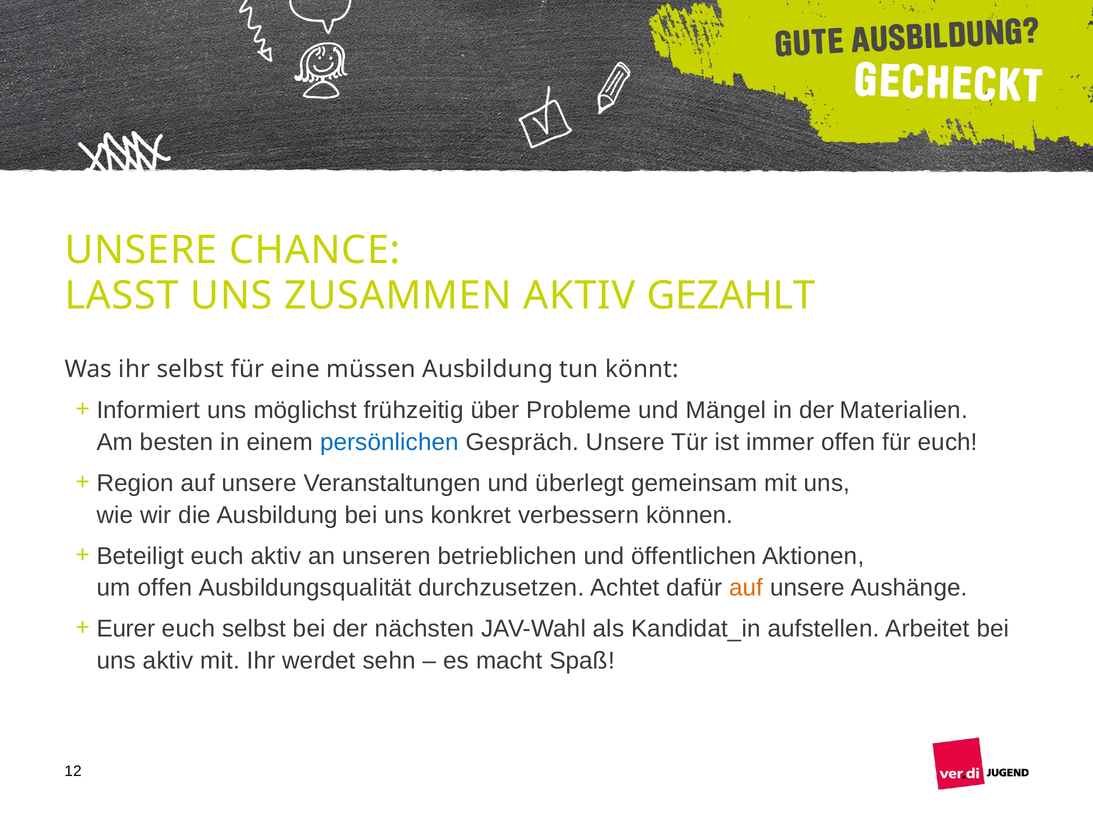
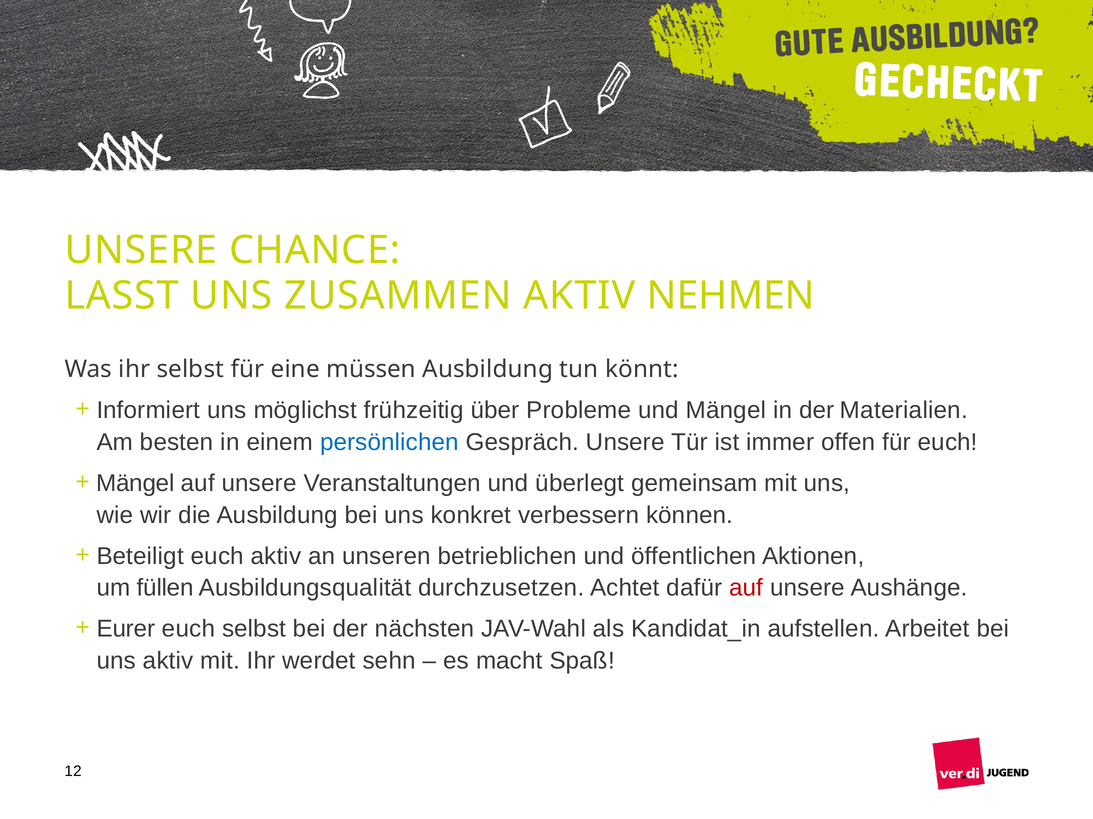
GEZAHLT: GEZAHLT -> NEHMEN
Region at (135, 484): Region -> Mängel
um offen: offen -> füllen
auf at (746, 588) colour: orange -> red
